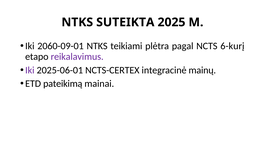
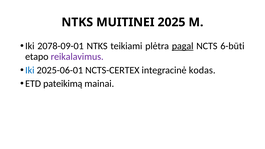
SUTEIKTA: SUTEIKTA -> MUITINEI
2060-09-01: 2060-09-01 -> 2078-09-01
pagal underline: none -> present
6-kurį: 6-kurį -> 6-būti
Iki at (30, 70) colour: purple -> blue
mainų: mainų -> kodas
